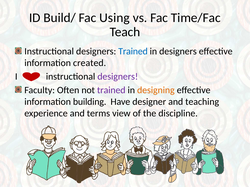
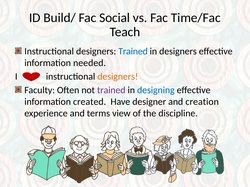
Using: Using -> Social
created: created -> needed
designers at (118, 77) colour: purple -> orange
designing colour: orange -> blue
building: building -> created
teaching: teaching -> creation
